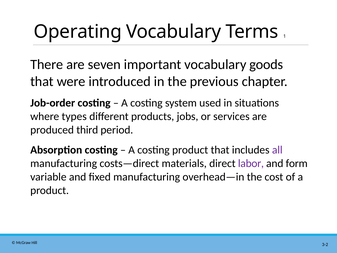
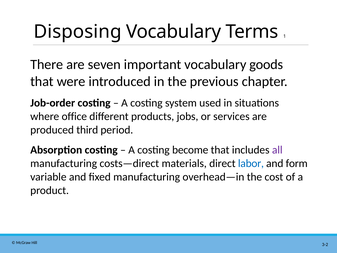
Operating: Operating -> Disposing
types: types -> office
costing product: product -> become
labor colour: purple -> blue
